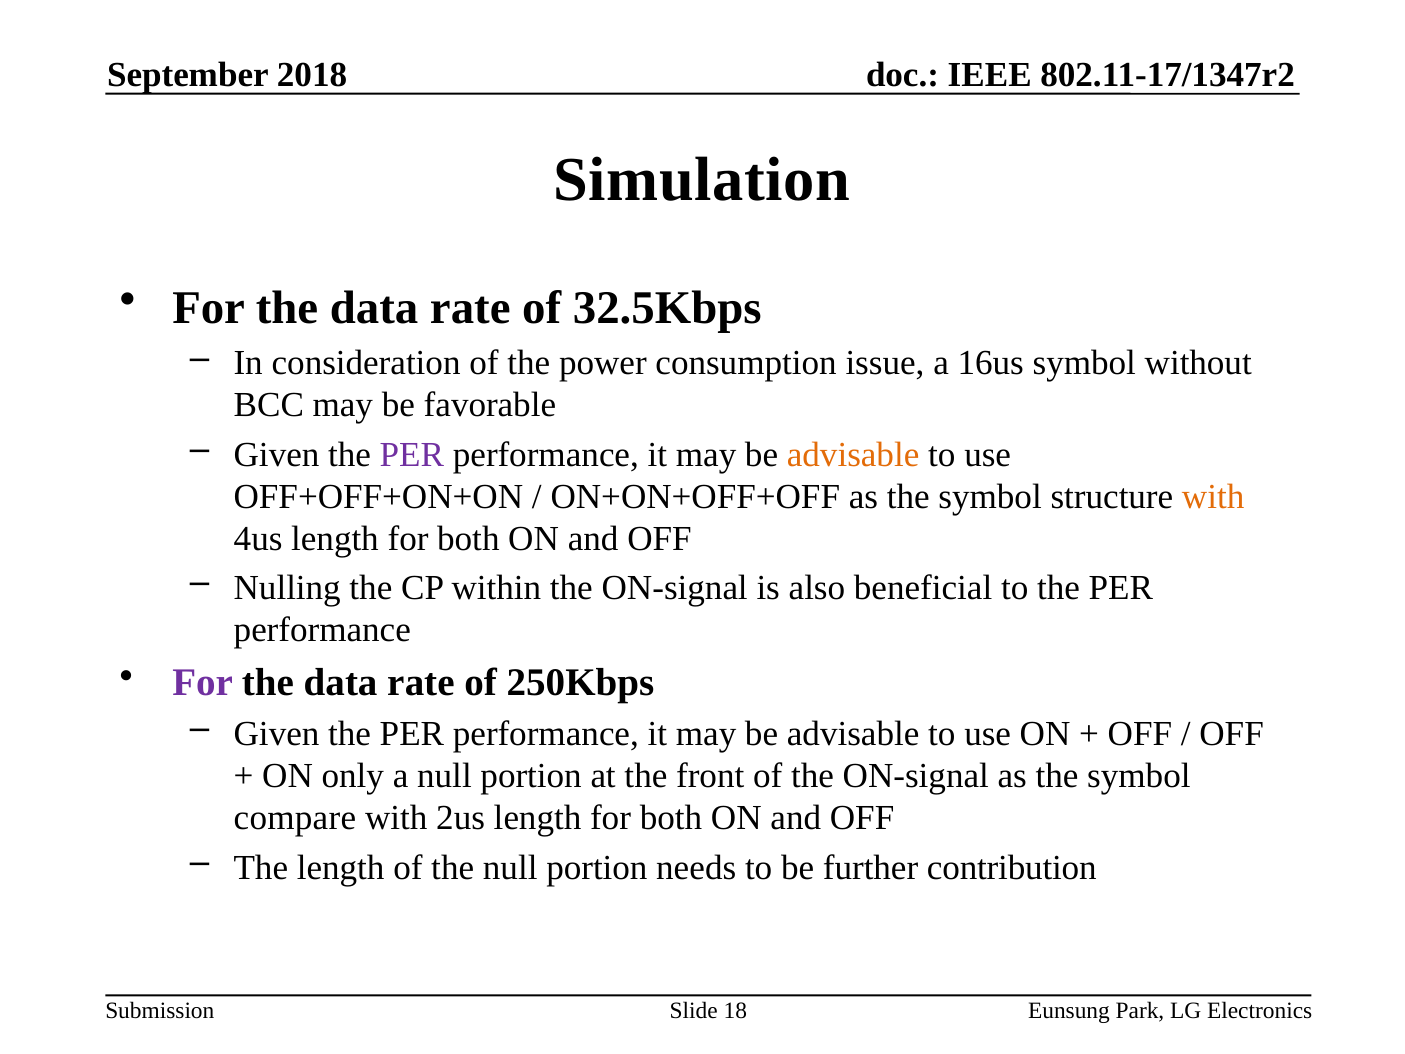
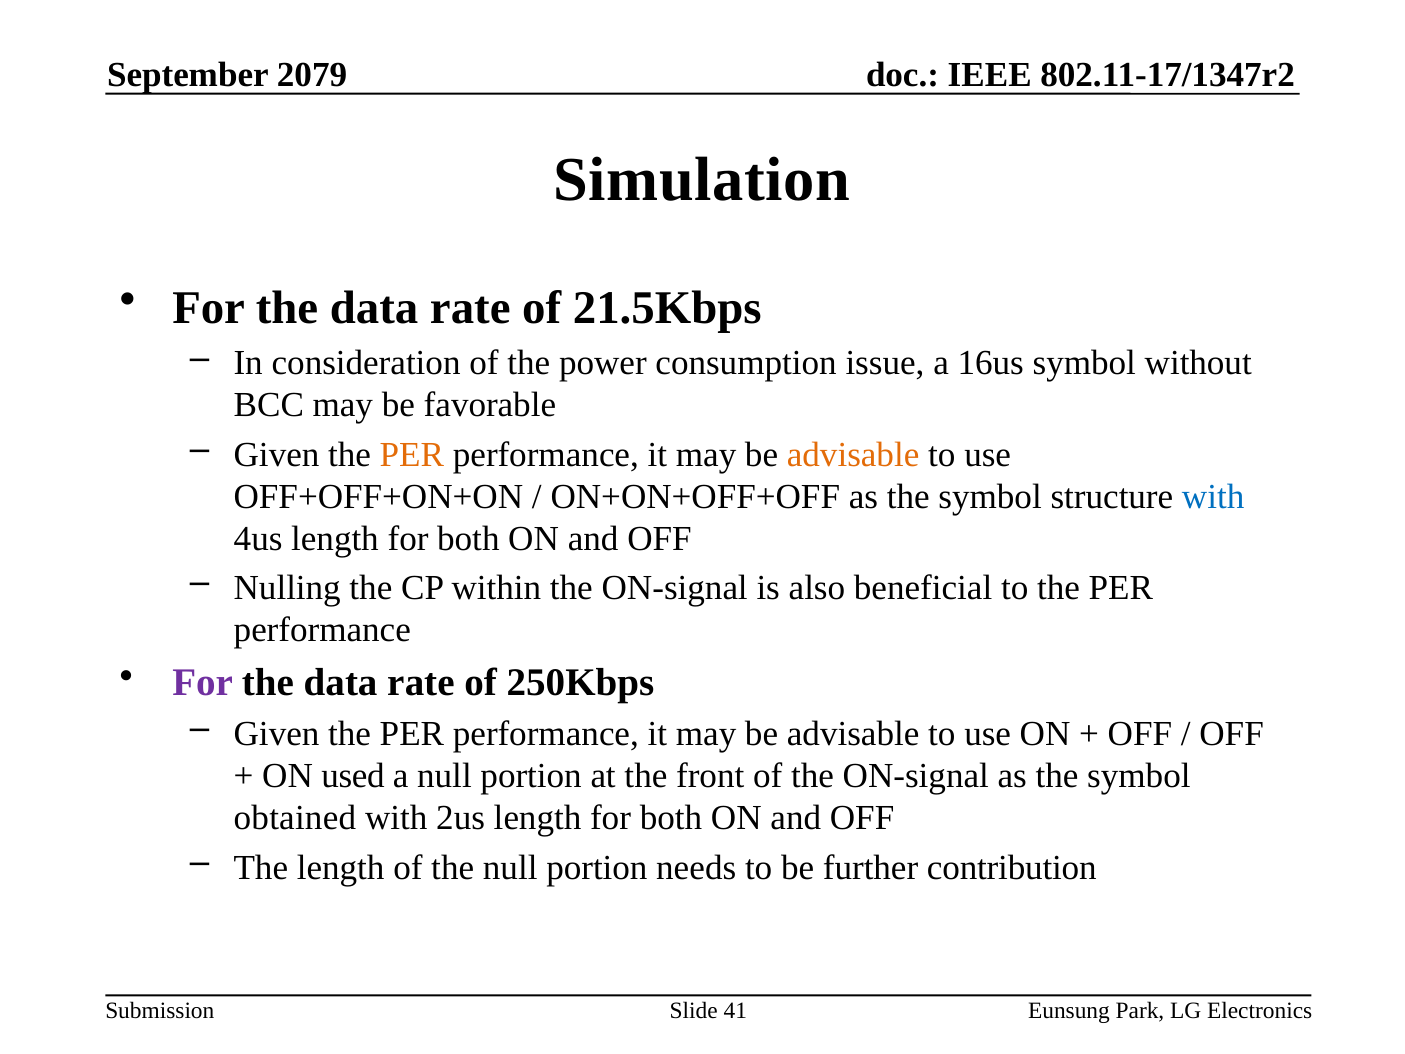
2018: 2018 -> 2079
32.5Kbps: 32.5Kbps -> 21.5Kbps
PER at (412, 454) colour: purple -> orange
with at (1213, 497) colour: orange -> blue
only: only -> used
compare: compare -> obtained
18: 18 -> 41
